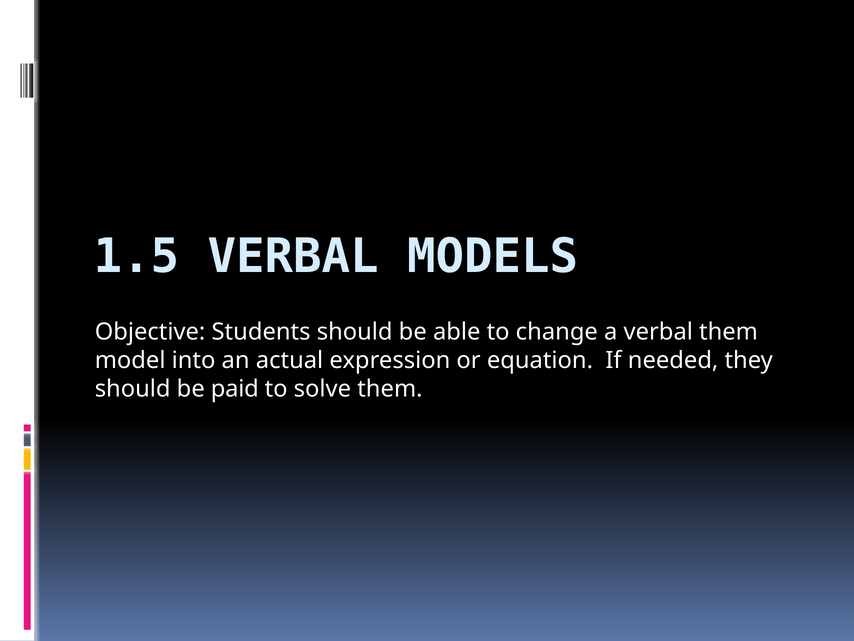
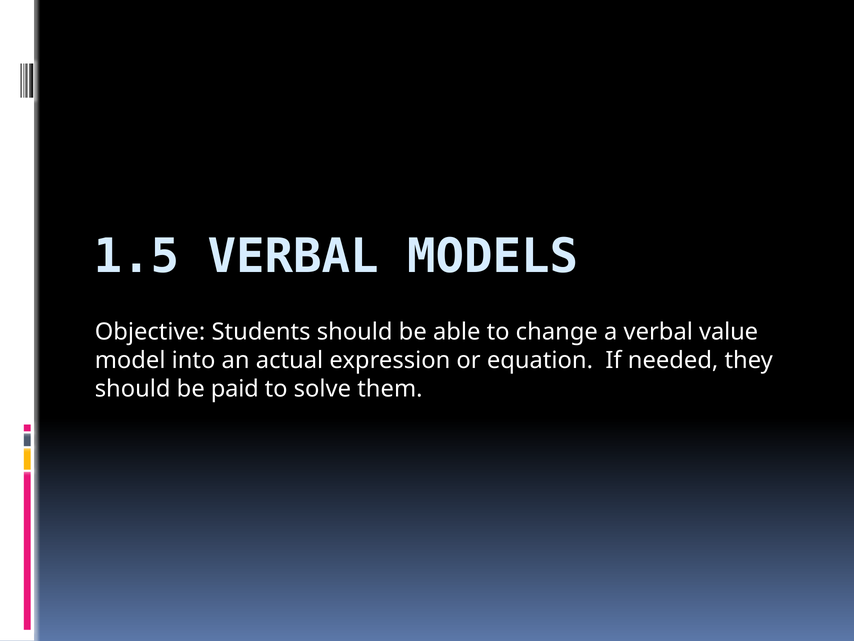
verbal them: them -> value
